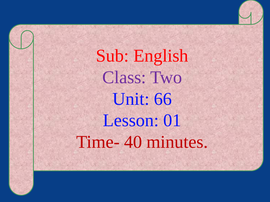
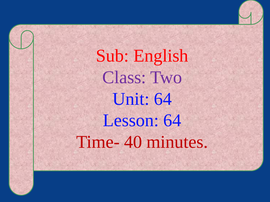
Unit 66: 66 -> 64
Lesson 01: 01 -> 64
